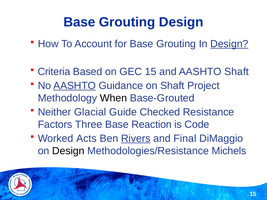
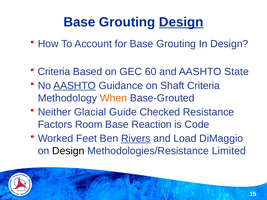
Design at (181, 22) underline: none -> present
Design at (229, 44) underline: present -> none
GEC 15: 15 -> 60
AASHTO Shaft: Shaft -> State
Shaft Project: Project -> Criteria
When colour: black -> orange
Three: Three -> Room
Acts: Acts -> Feet
Final: Final -> Load
Michels: Michels -> Limited
